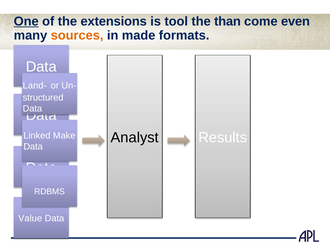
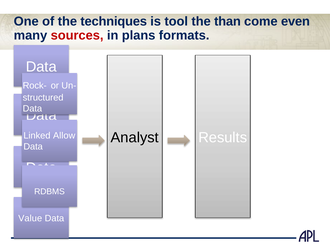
One underline: present -> none
extensions: extensions -> techniques
sources colour: orange -> red
made: made -> plans
Land-: Land- -> Rock-
Make: Make -> Allow
